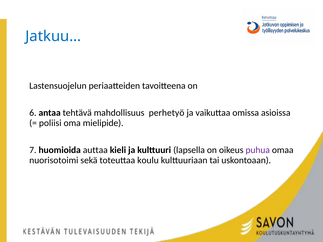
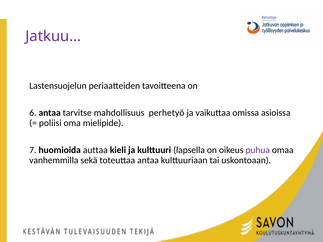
Jatkuu… colour: blue -> purple
tehtävä: tehtävä -> tarvitse
nuorisotoimi: nuorisotoimi -> vanhemmilla
toteuttaa koulu: koulu -> antaa
